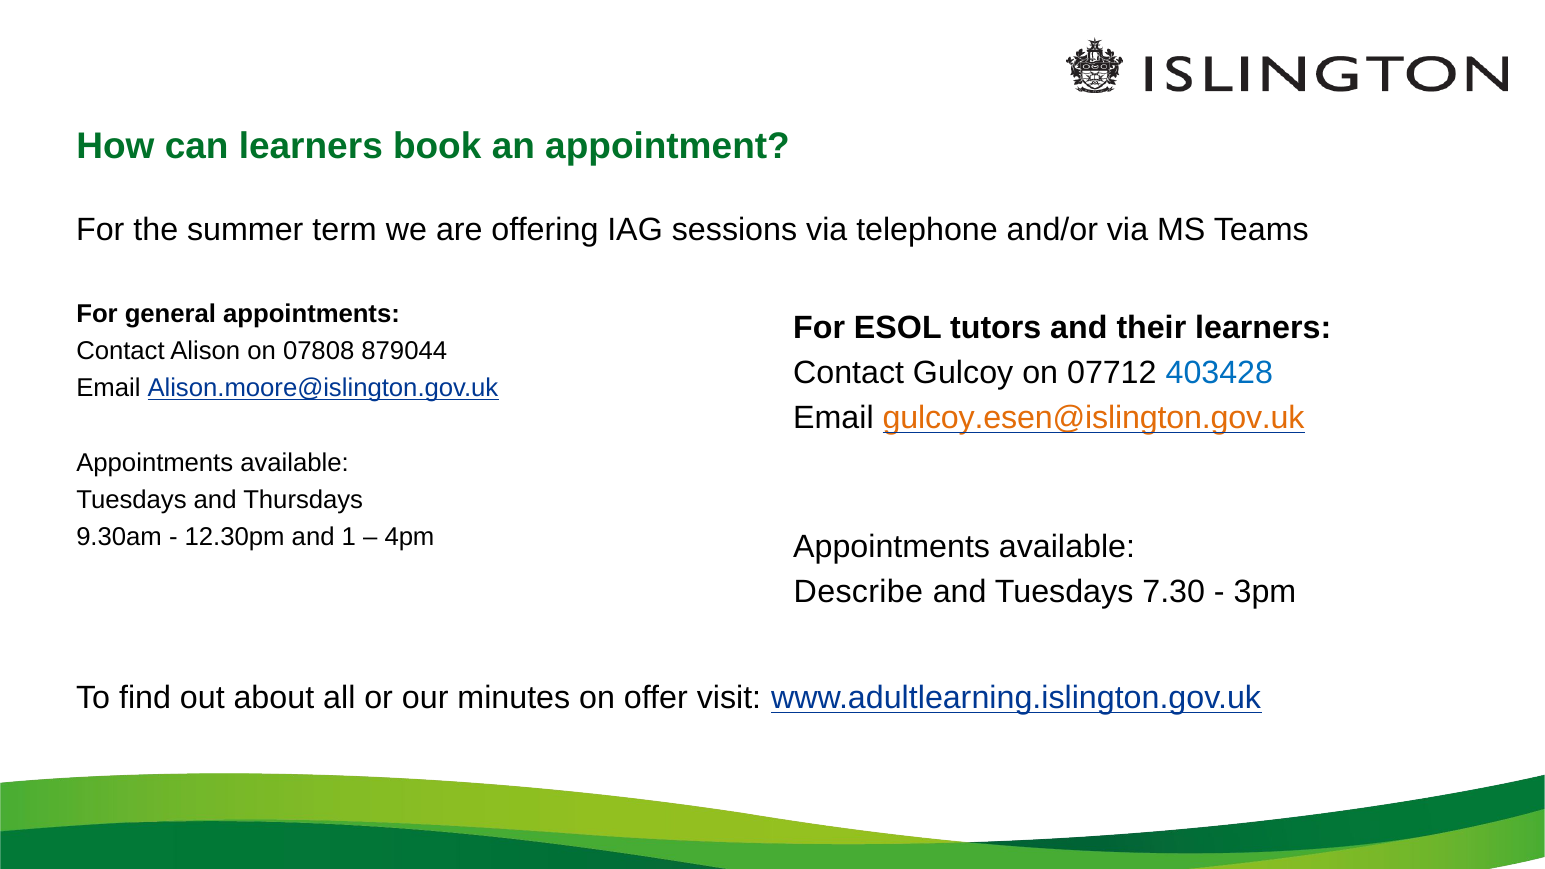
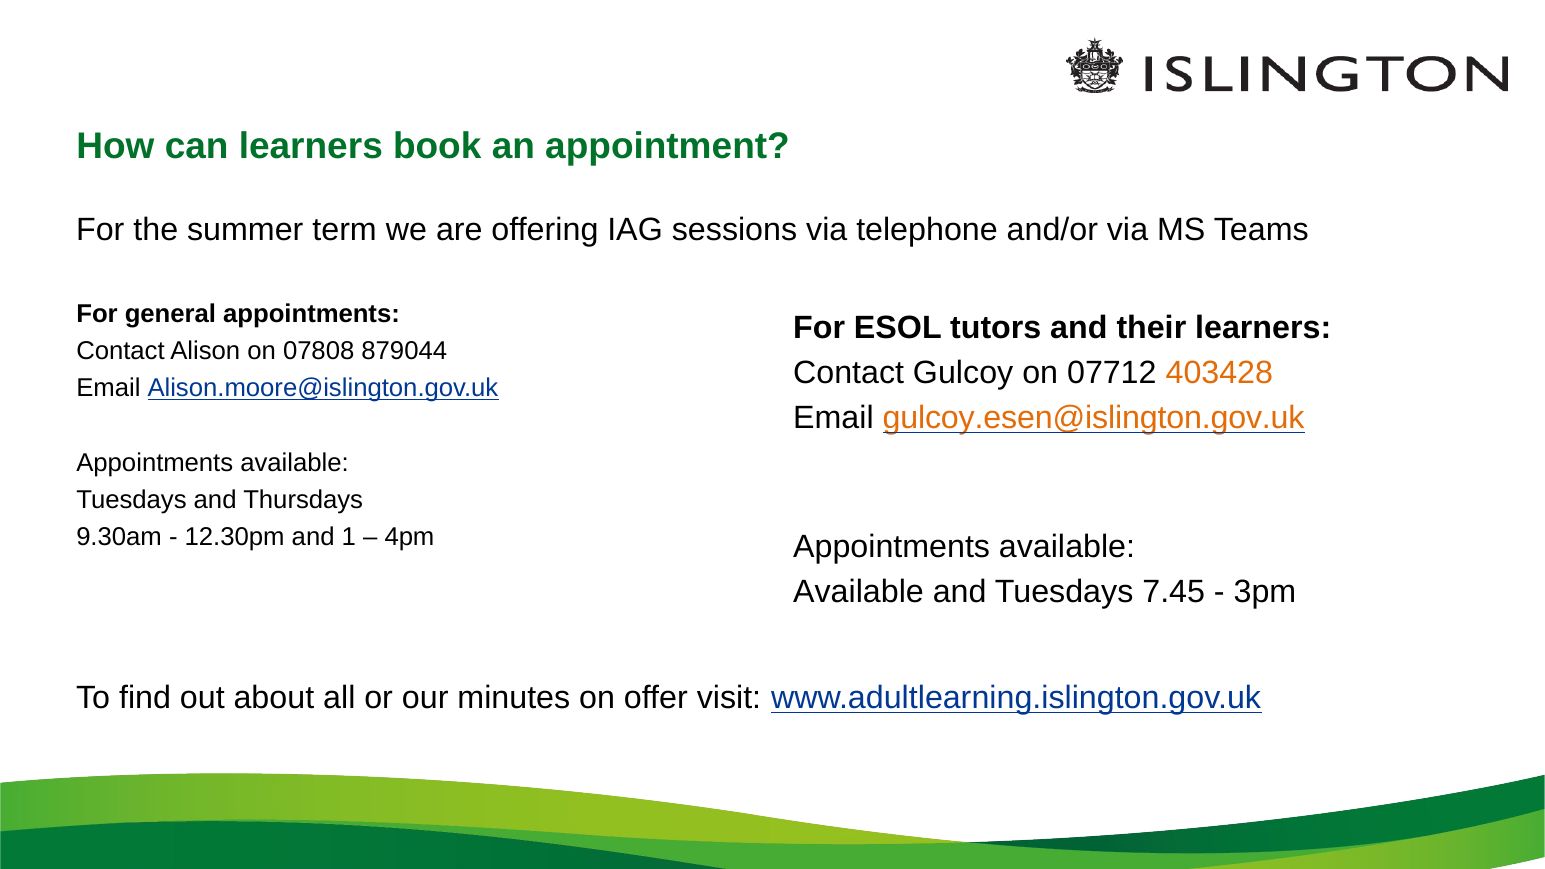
403428 colour: blue -> orange
Describe at (858, 592): Describe -> Available
7.30: 7.30 -> 7.45
